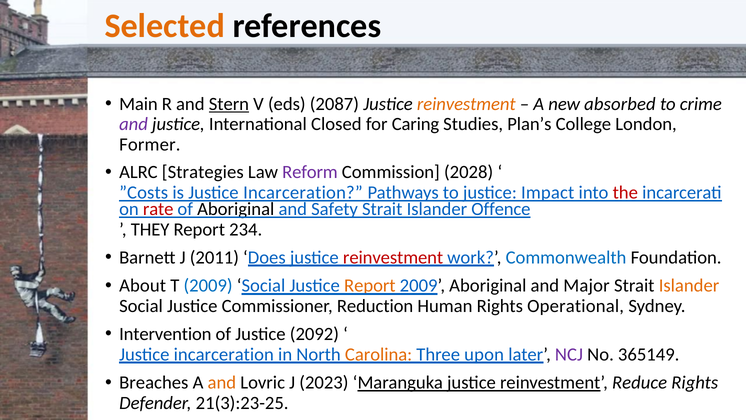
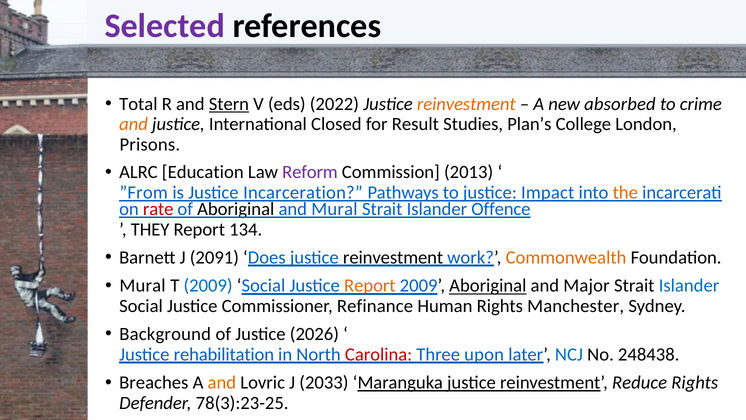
Selected colour: orange -> purple
Main: Main -> Total
2087: 2087 -> 2022
and at (134, 124) colour: purple -> orange
Caring: Caring -> Result
Former: Former -> Prisons
Strategies: Strategies -> Education
2028: 2028 -> 2013
”Costs: ”Costs -> ”From
the colour: red -> orange
and Safety: Safety -> Mural
234: 234 -> 134
2011: 2011 -> 2091
reinvestment at (393, 257) colour: red -> black
Commonwealth colour: blue -> orange
About at (143, 286): About -> Mural
Aboriginal at (488, 286) underline: none -> present
Islander at (689, 286) colour: orange -> blue
Reduction: Reduction -> Refinance
Operational: Operational -> Manchester
Intervention: Intervention -> Background
2092: 2092 -> 2026
incarceration at (224, 354): incarceration -> rehabilitation
Carolina colour: orange -> red
NCJ colour: purple -> blue
365149: 365149 -> 248438
2023: 2023 -> 2033
21(3):23-25: 21(3):23-25 -> 78(3):23-25
